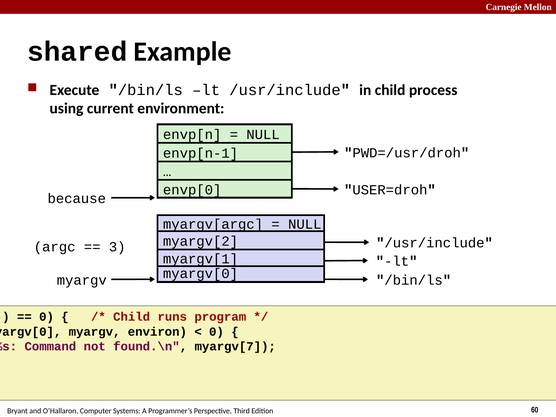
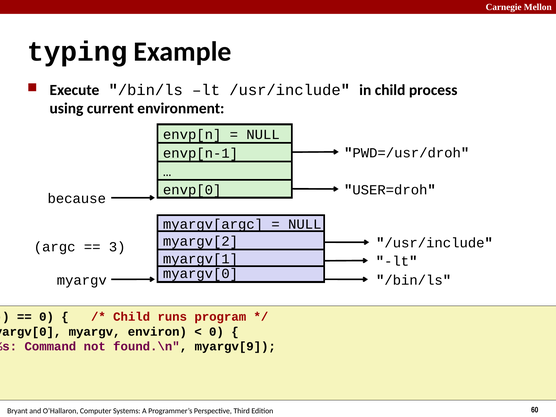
shared: shared -> typing
myargv[7: myargv[7 -> myargv[9
